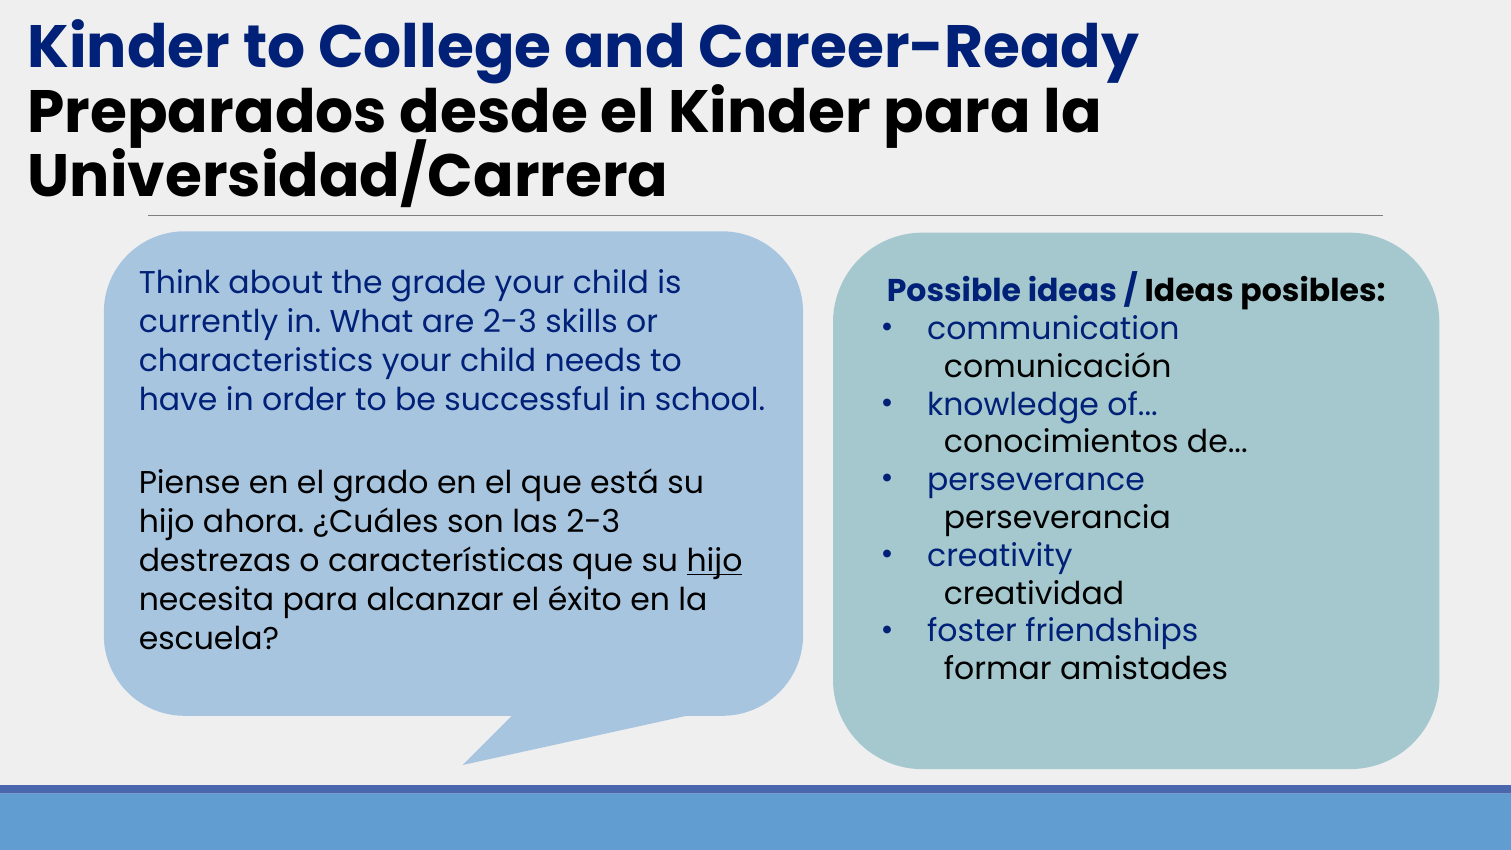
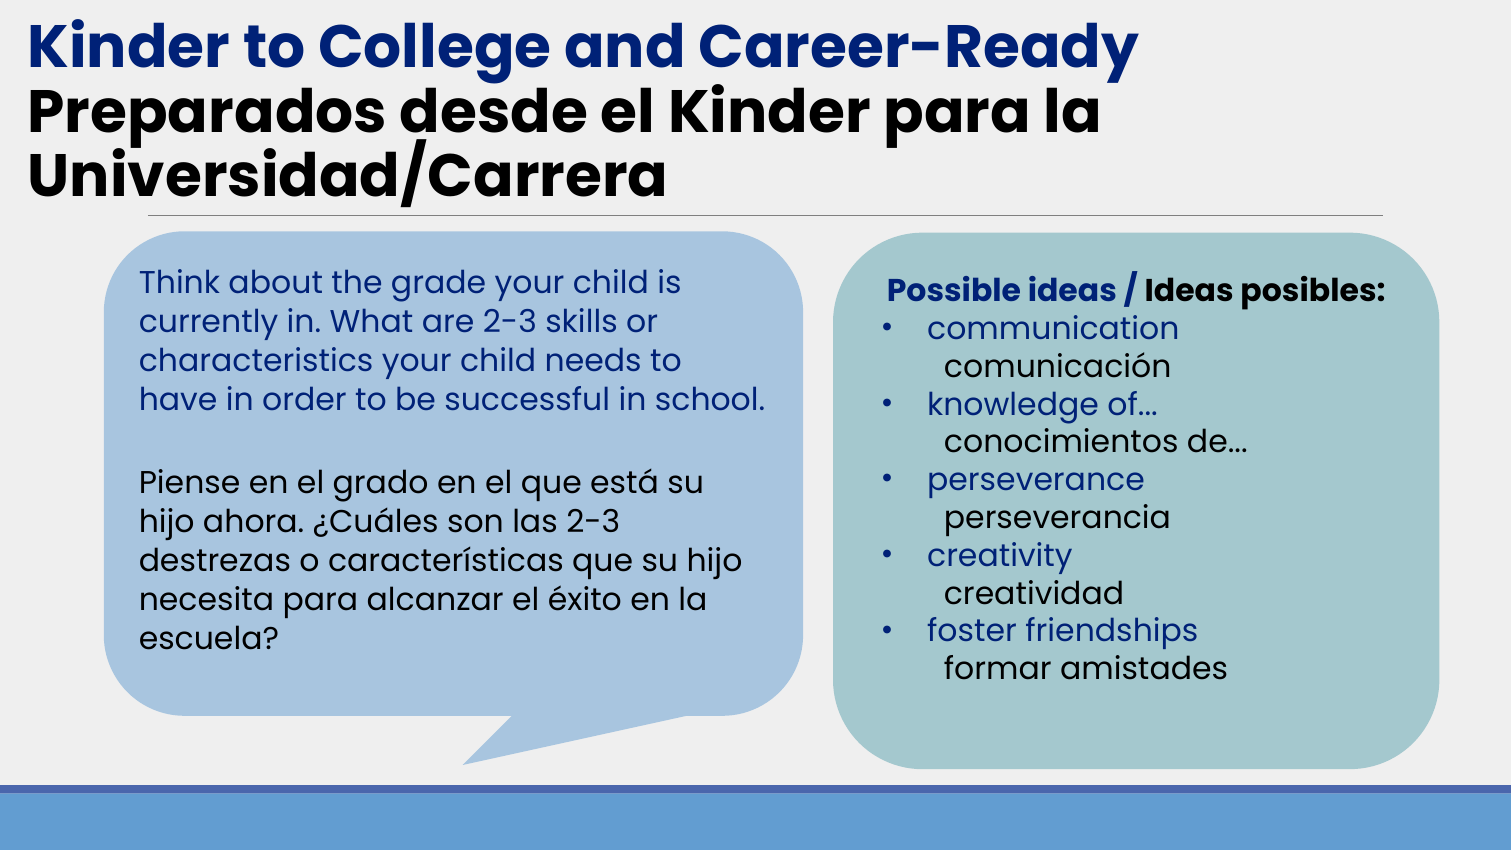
hijo at (715, 561) underline: present -> none
